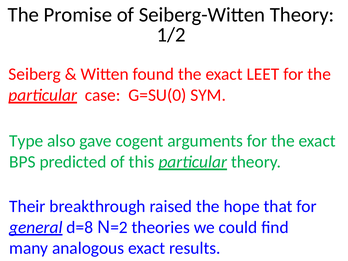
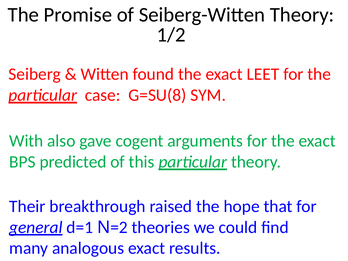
G=SU(0: G=SU(0 -> G=SU(8
Type: Type -> With
d=8: d=8 -> d=1
